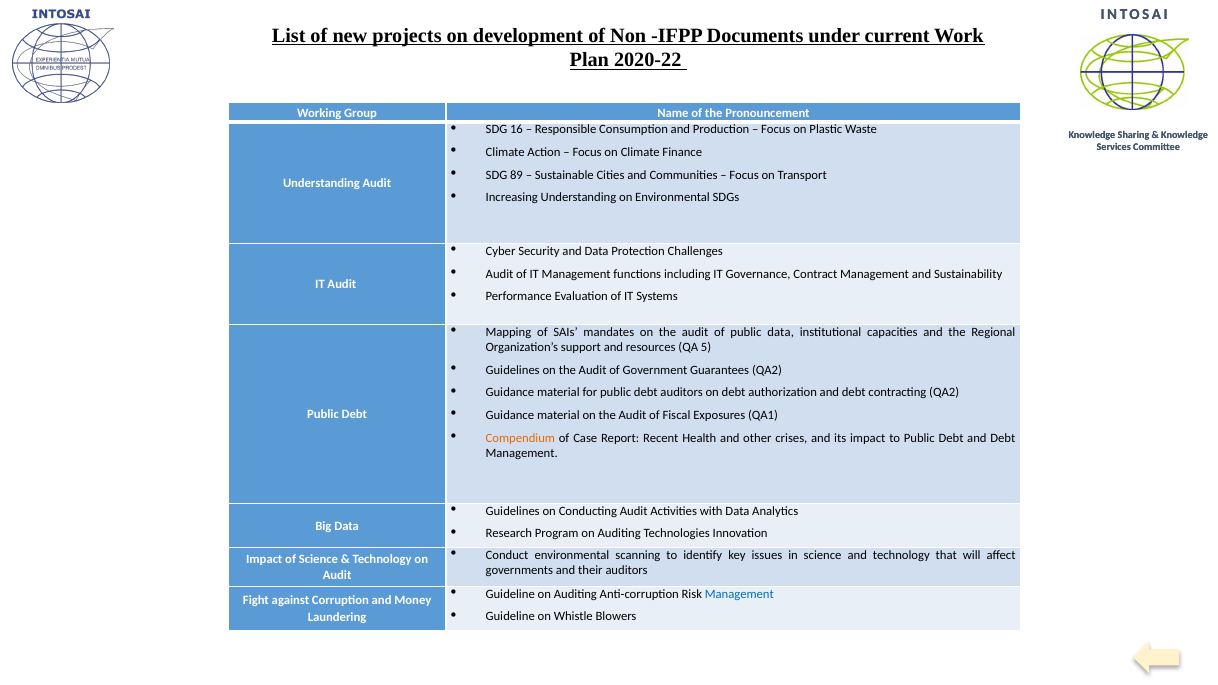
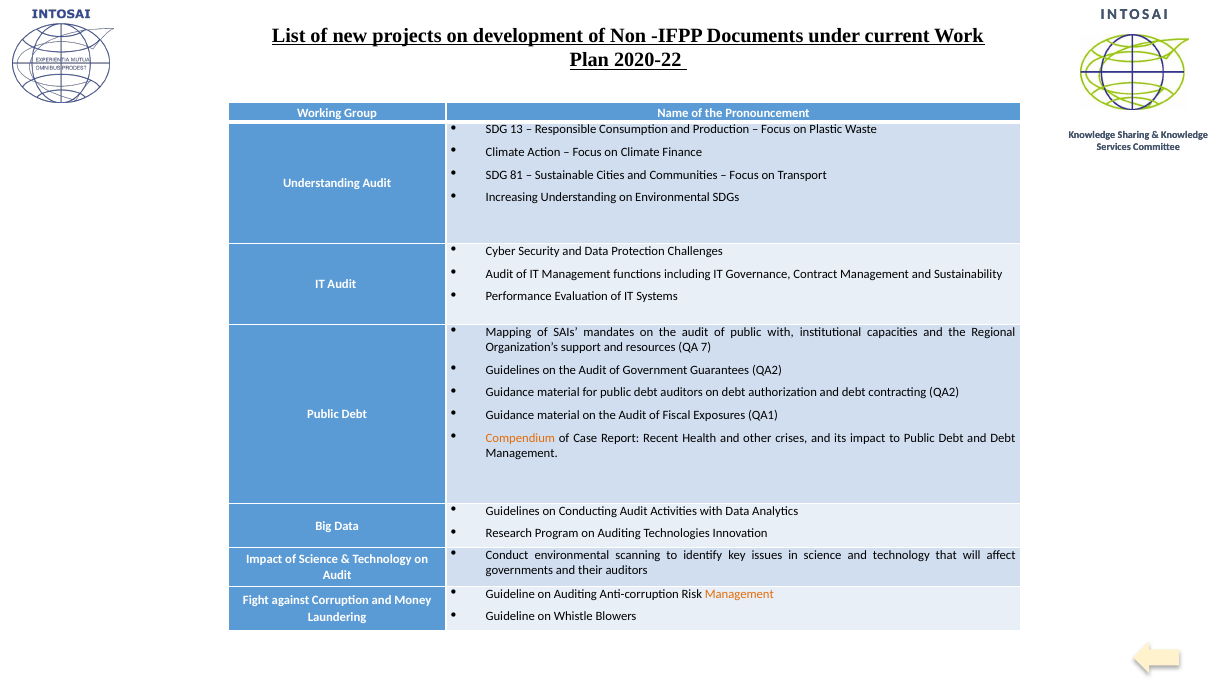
16: 16 -> 13
89: 89 -> 81
public data: data -> with
5: 5 -> 7
Management at (739, 594) colour: blue -> orange
